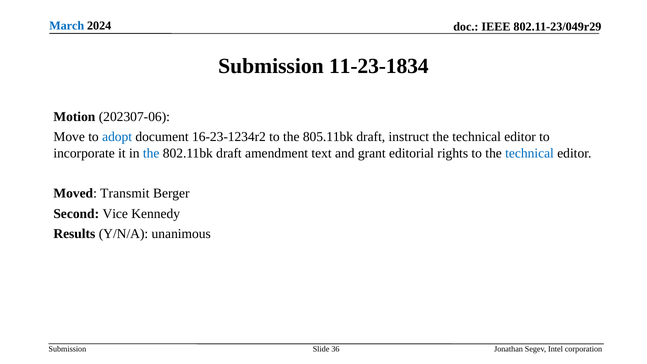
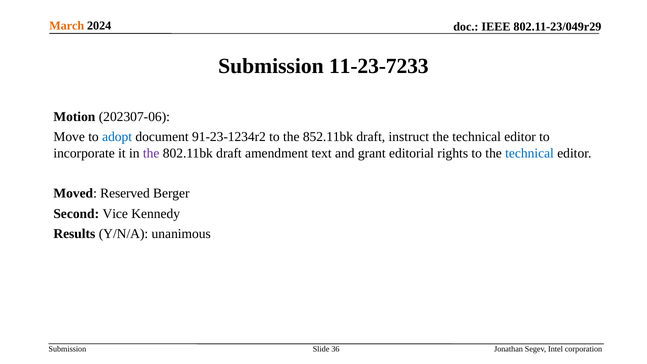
March colour: blue -> orange
11-23-1834: 11-23-1834 -> 11-23-7233
16-23-1234r2: 16-23-1234r2 -> 91-23-1234r2
805.11bk: 805.11bk -> 852.11bk
the at (151, 153) colour: blue -> purple
Transmit: Transmit -> Reserved
